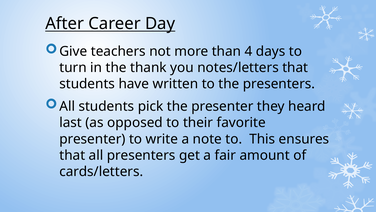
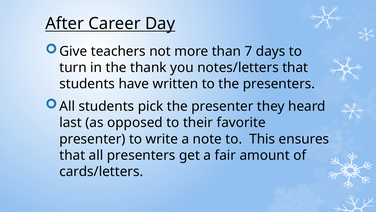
4: 4 -> 7
